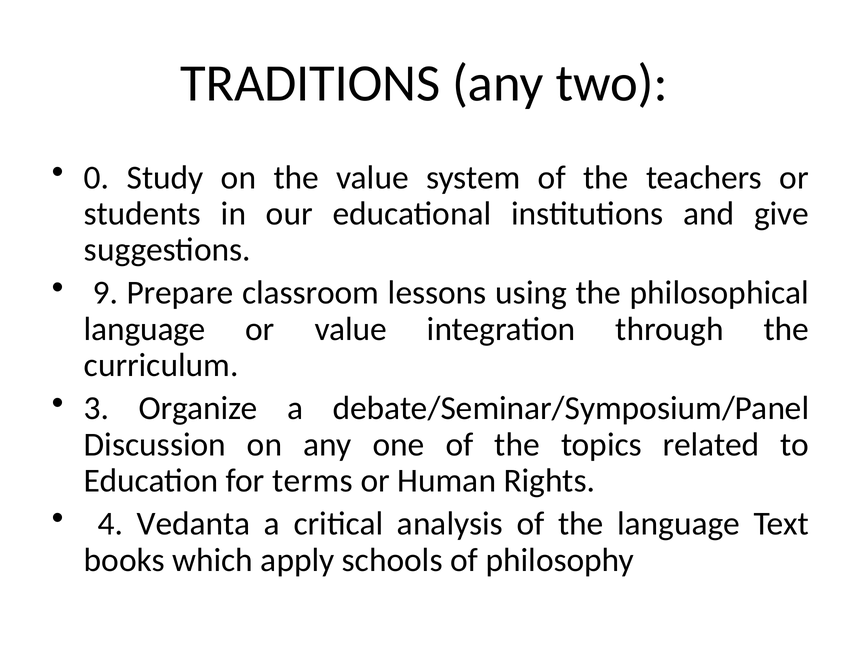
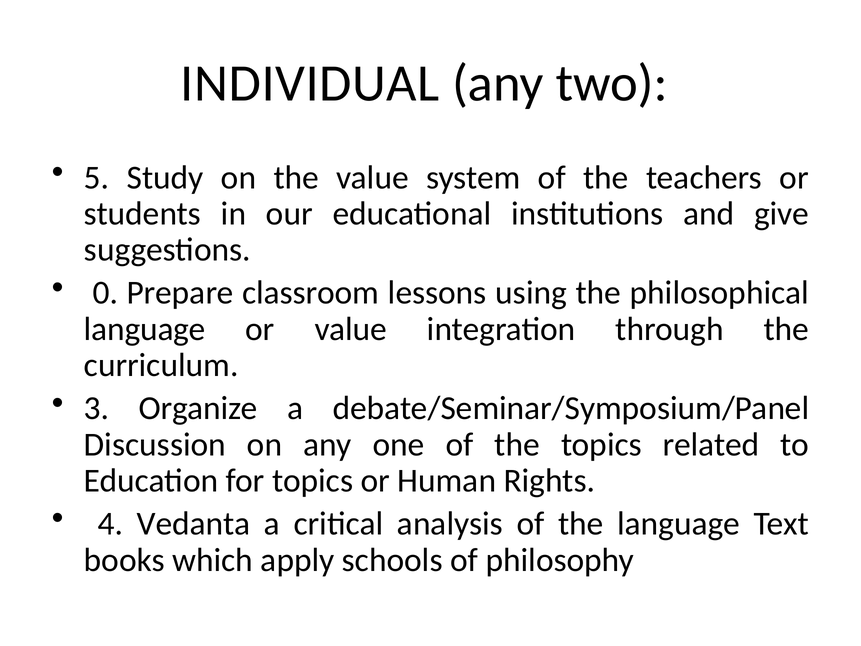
TRADITIONS: TRADITIONS -> INDIVIDUAL
0: 0 -> 5
9: 9 -> 0
for terms: terms -> topics
